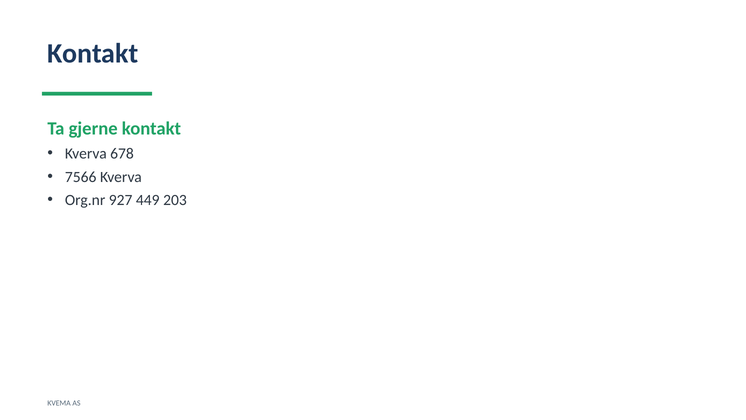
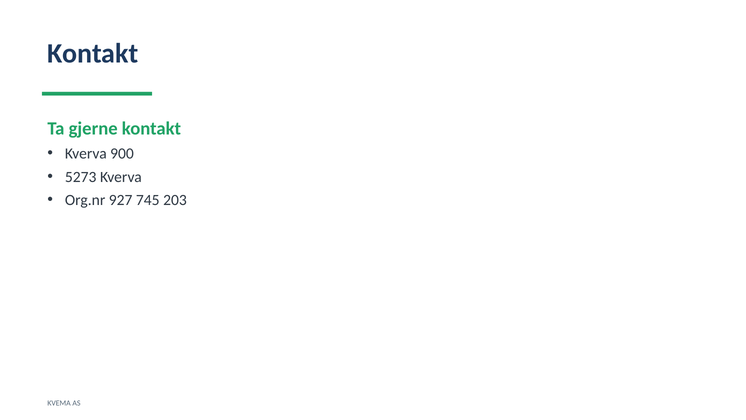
678: 678 -> 900
7566: 7566 -> 5273
449: 449 -> 745
